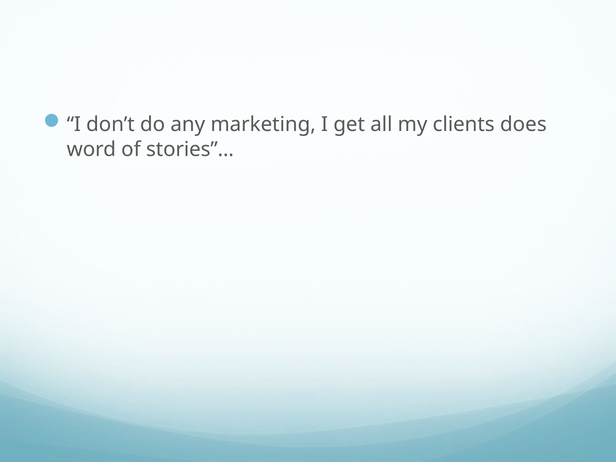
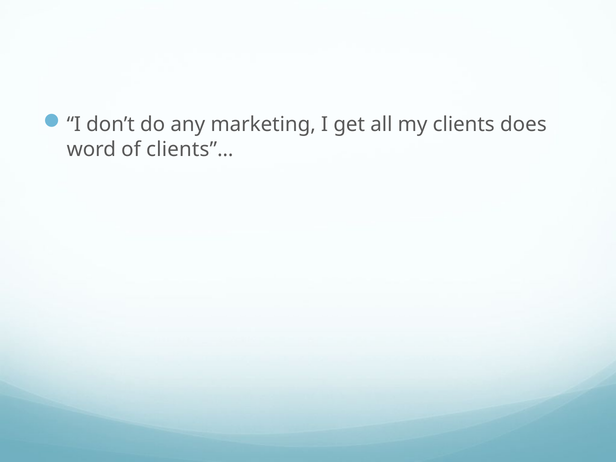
stories”…: stories”… -> clients”…
